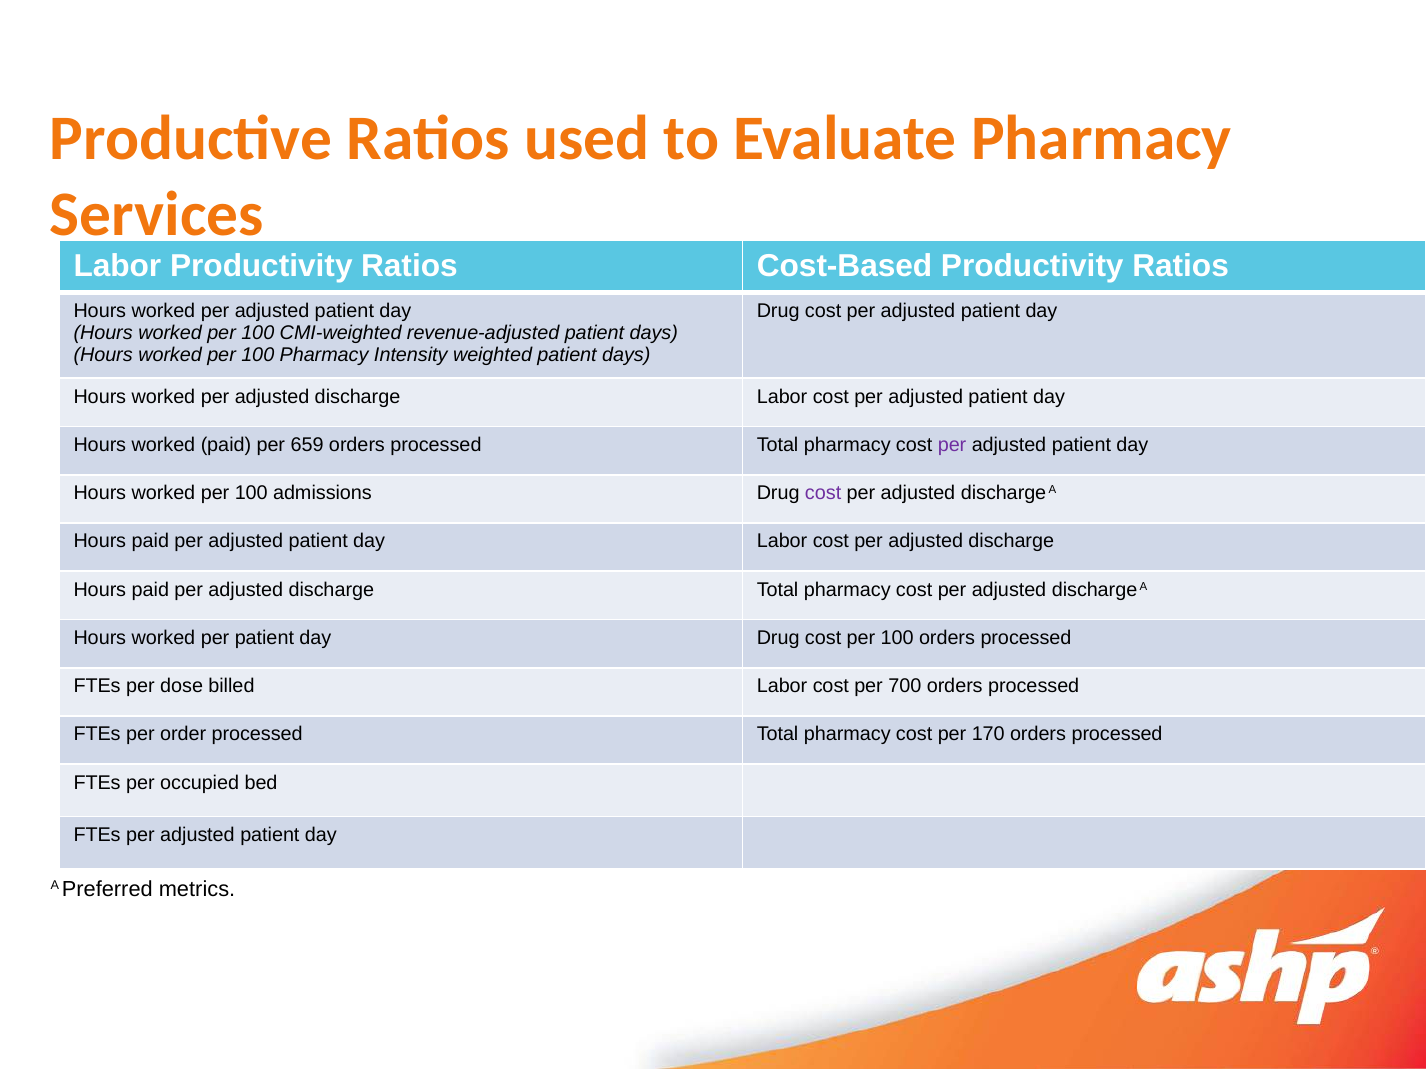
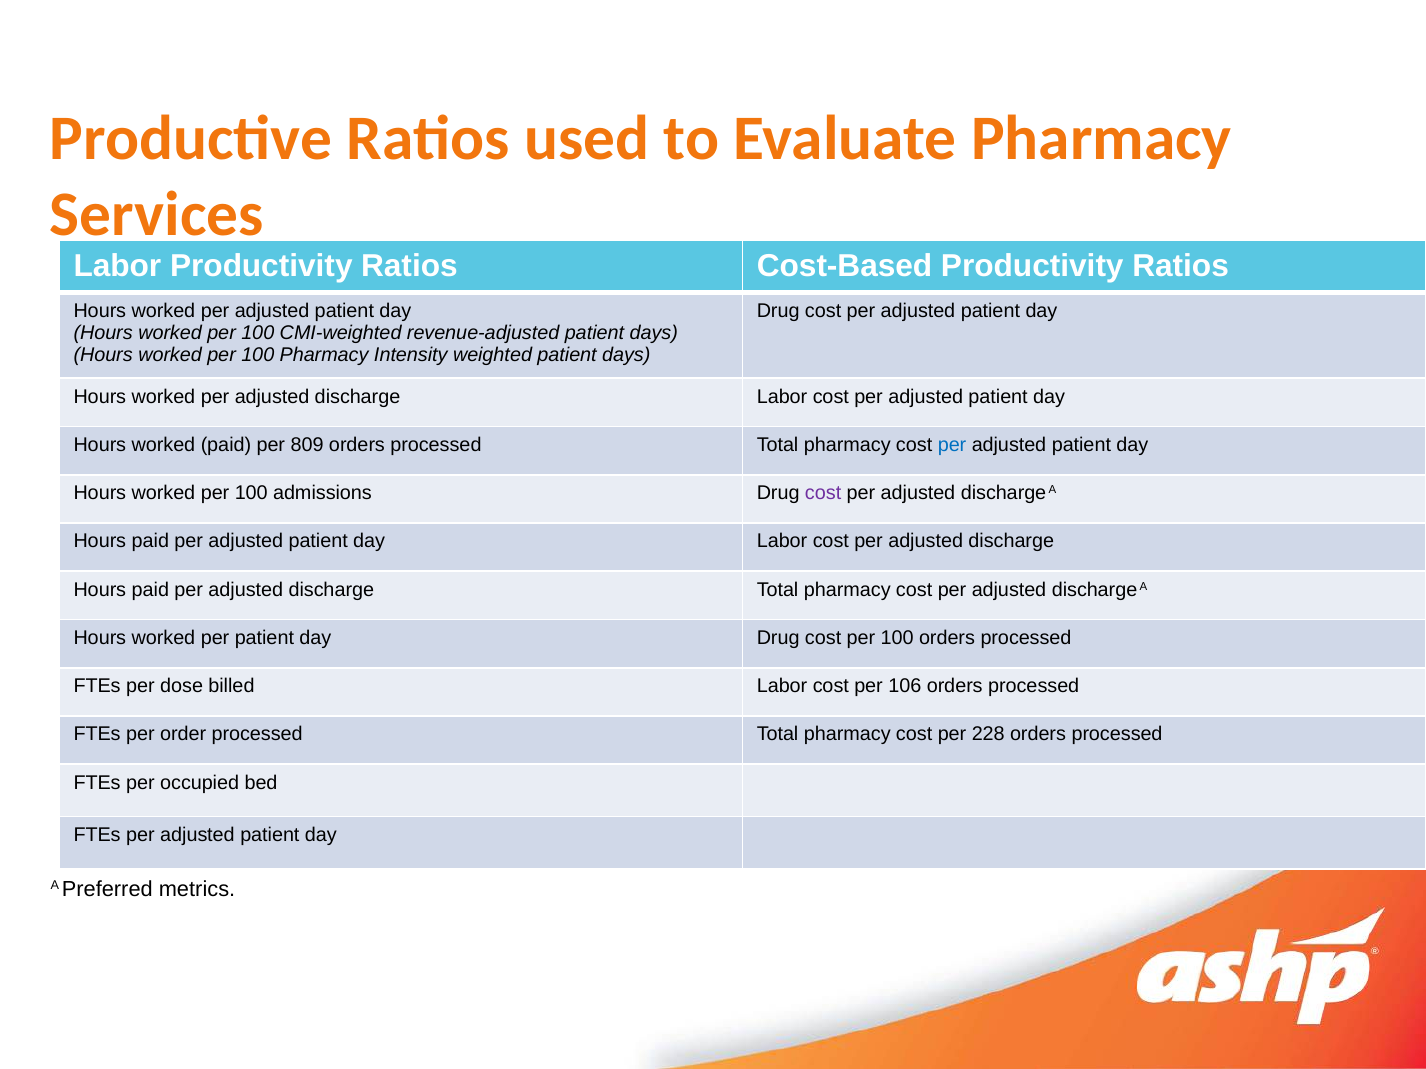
659: 659 -> 809
per at (952, 445) colour: purple -> blue
700: 700 -> 106
170: 170 -> 228
